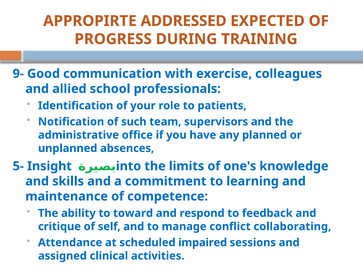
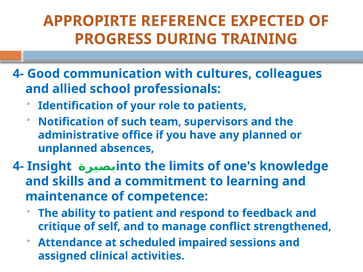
ADDRESSED: ADDRESSED -> REFERENCE
9- at (18, 74): 9- -> 4-
exercise: exercise -> cultures
5- at (18, 166): 5- -> 4-
toward: toward -> patient
collaborating: collaborating -> strengthened
